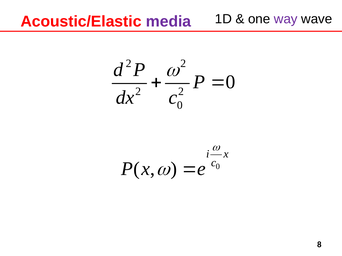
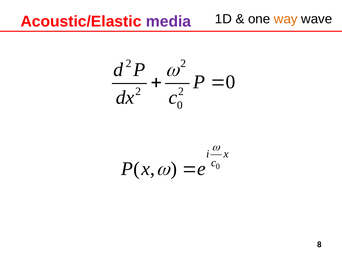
way colour: purple -> orange
